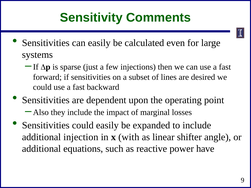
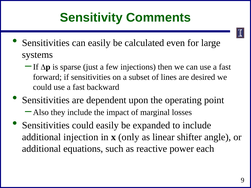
with: with -> only
have: have -> each
